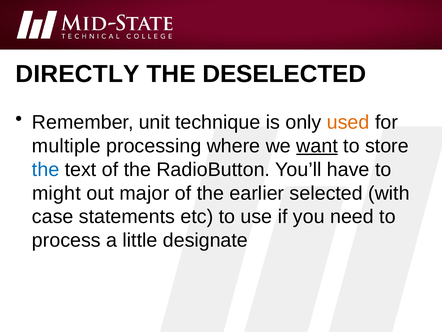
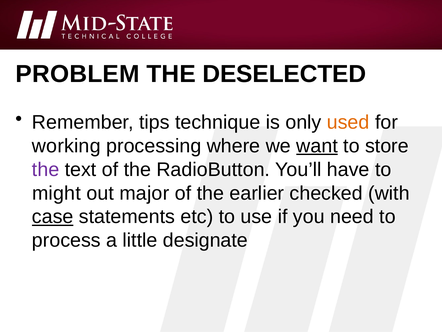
DIRECTLY: DIRECTLY -> PROBLEM
unit: unit -> tips
multiple: multiple -> working
the at (46, 169) colour: blue -> purple
selected: selected -> checked
case underline: none -> present
